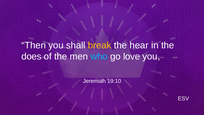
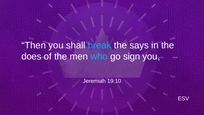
break colour: yellow -> light blue
hear: hear -> says
love: love -> sign
